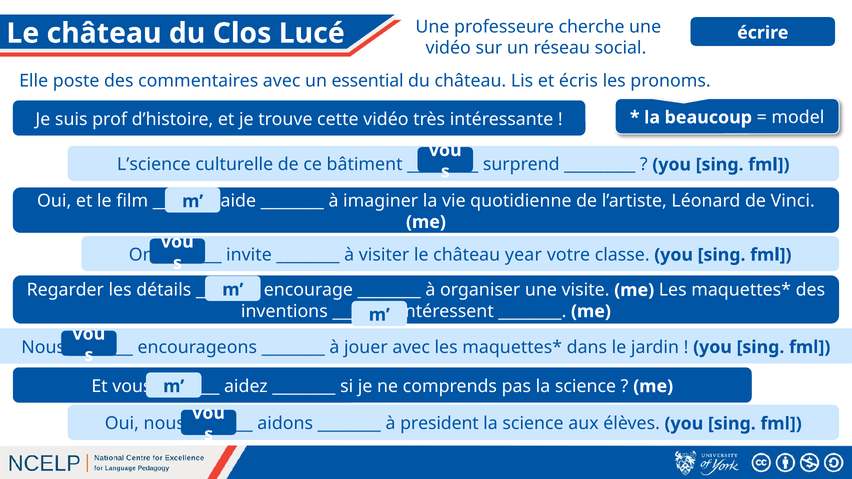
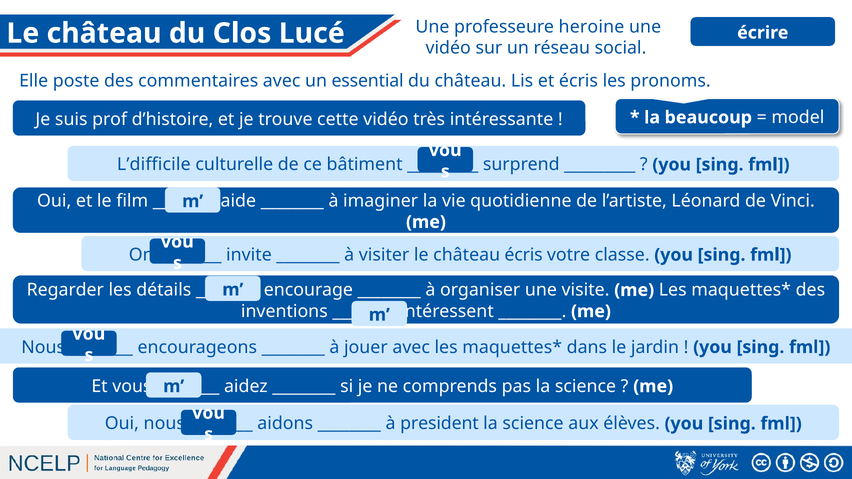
cherche: cherche -> heroine
L’science: L’science -> L’difficile
château year: year -> écris
